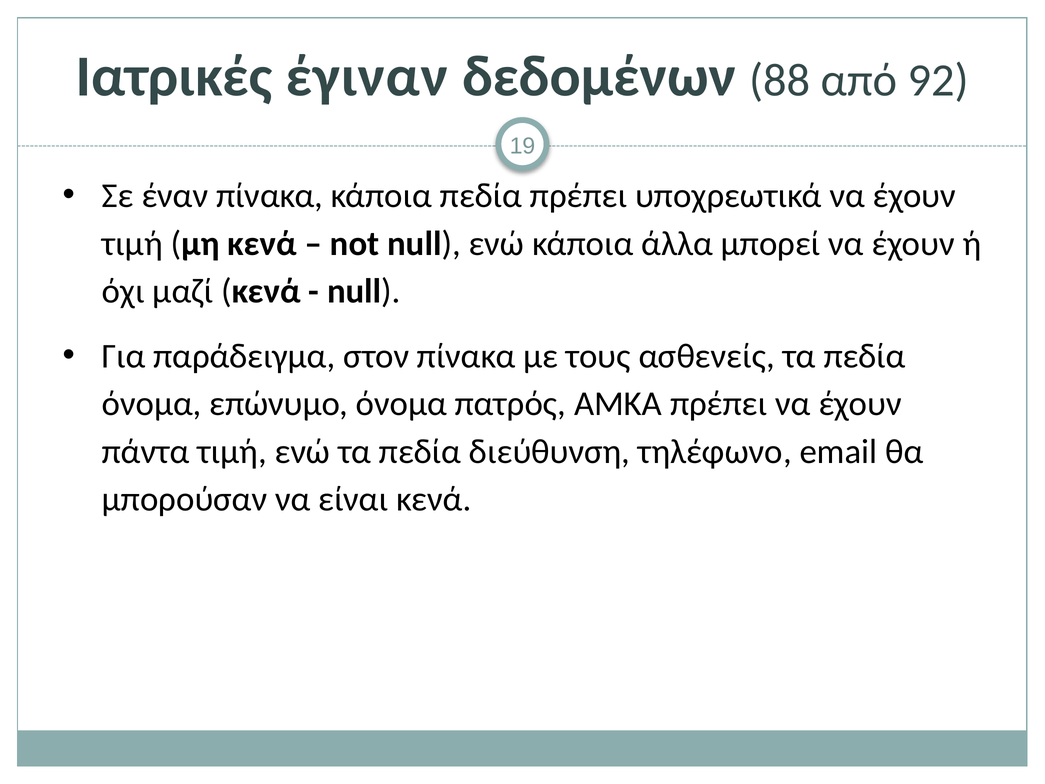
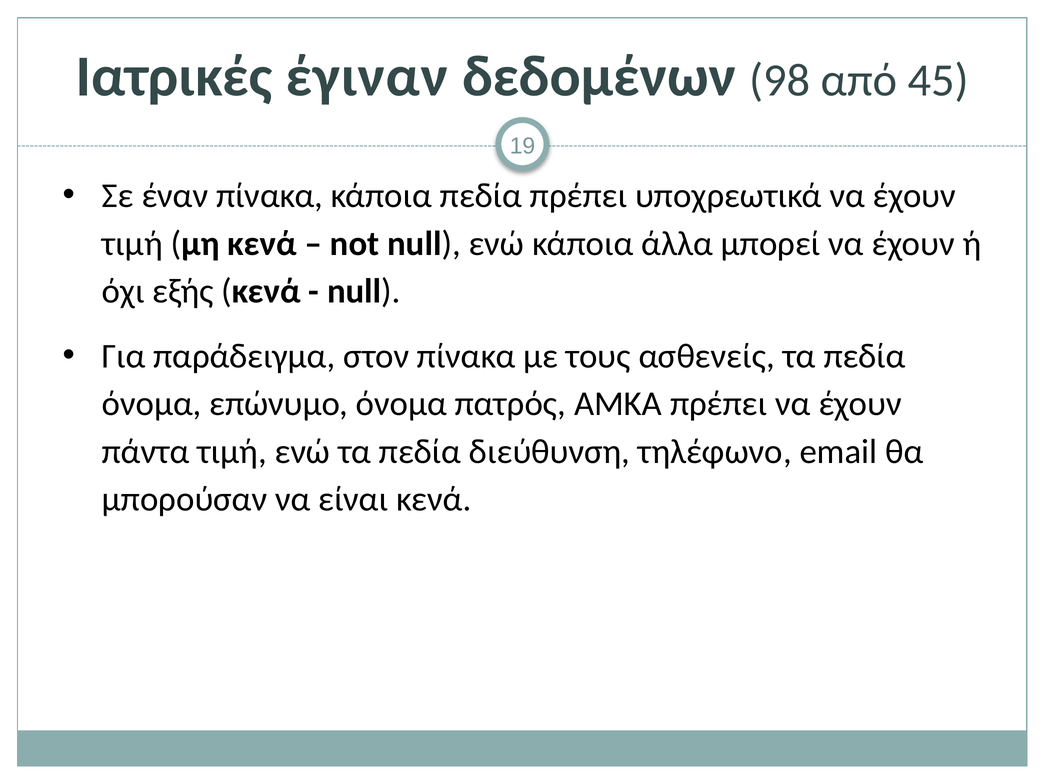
88: 88 -> 98
92: 92 -> 45
μαζί: μαζί -> εξής
